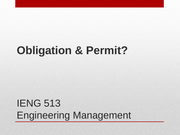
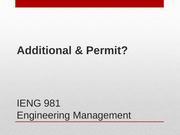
Obligation: Obligation -> Additional
513: 513 -> 981
